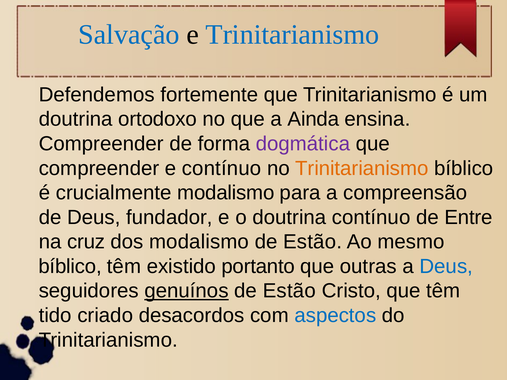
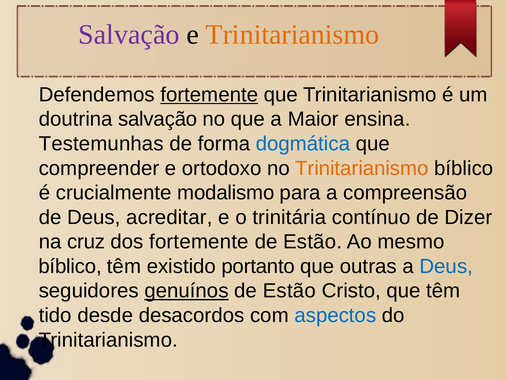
Salvação at (129, 35) colour: blue -> purple
Trinitarianismo at (292, 35) colour: blue -> orange
fortemente at (209, 95) underline: none -> present
doutrina ortodoxo: ortodoxo -> salvação
Ainda: Ainda -> Maior
Compreender at (101, 144): Compreender -> Testemunhas
dogmática colour: purple -> blue
e contínuo: contínuo -> ortodoxo
fundador: fundador -> acreditar
o doutrina: doutrina -> trinitária
Entre: Entre -> Dizer
dos modalismo: modalismo -> fortemente
criado: criado -> desde
